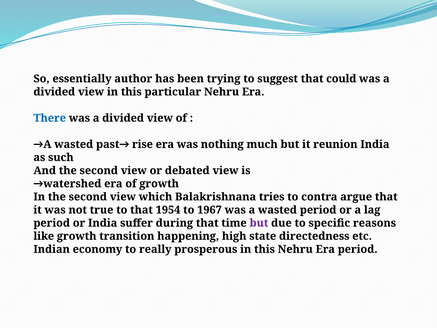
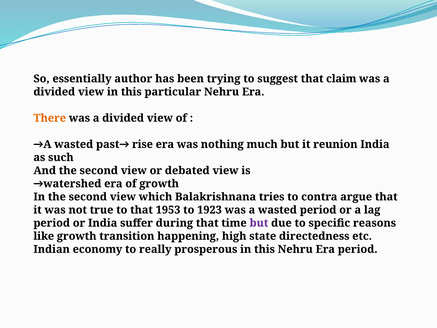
could: could -> claim
There colour: blue -> orange
1954: 1954 -> 1953
1967: 1967 -> 1923
